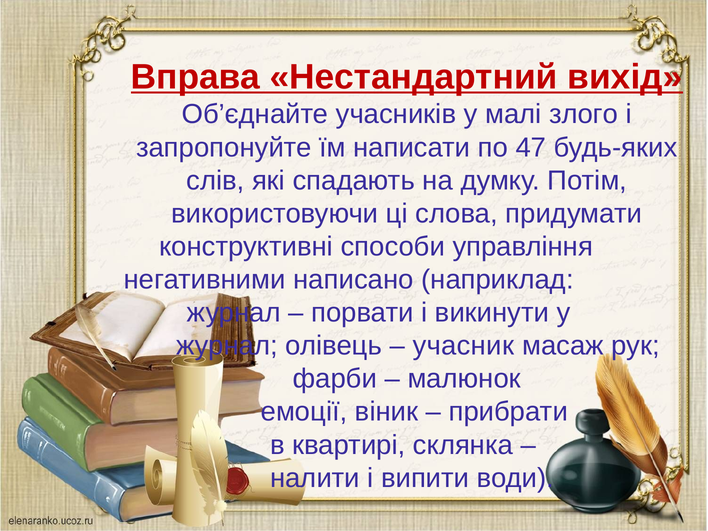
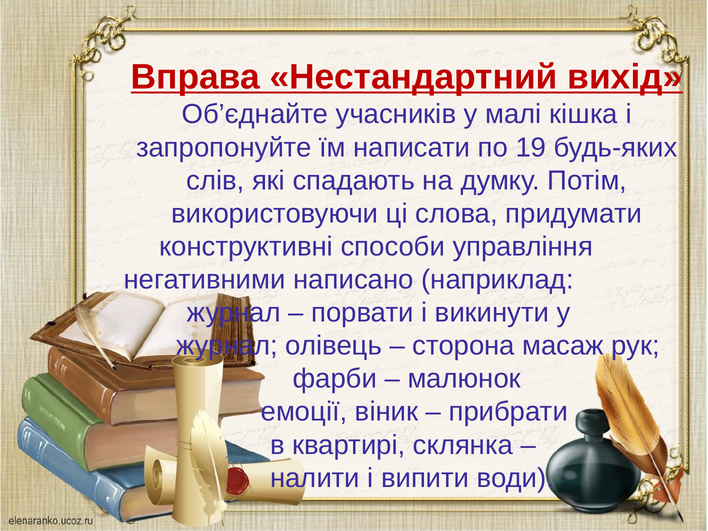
злого: злого -> кішка
47: 47 -> 19
учасник: учасник -> сторона
